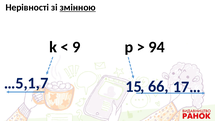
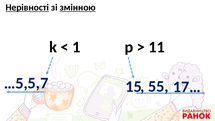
Нерівності underline: none -> present
9: 9 -> 1
94: 94 -> 11
1: 1 -> 5
66: 66 -> 55
